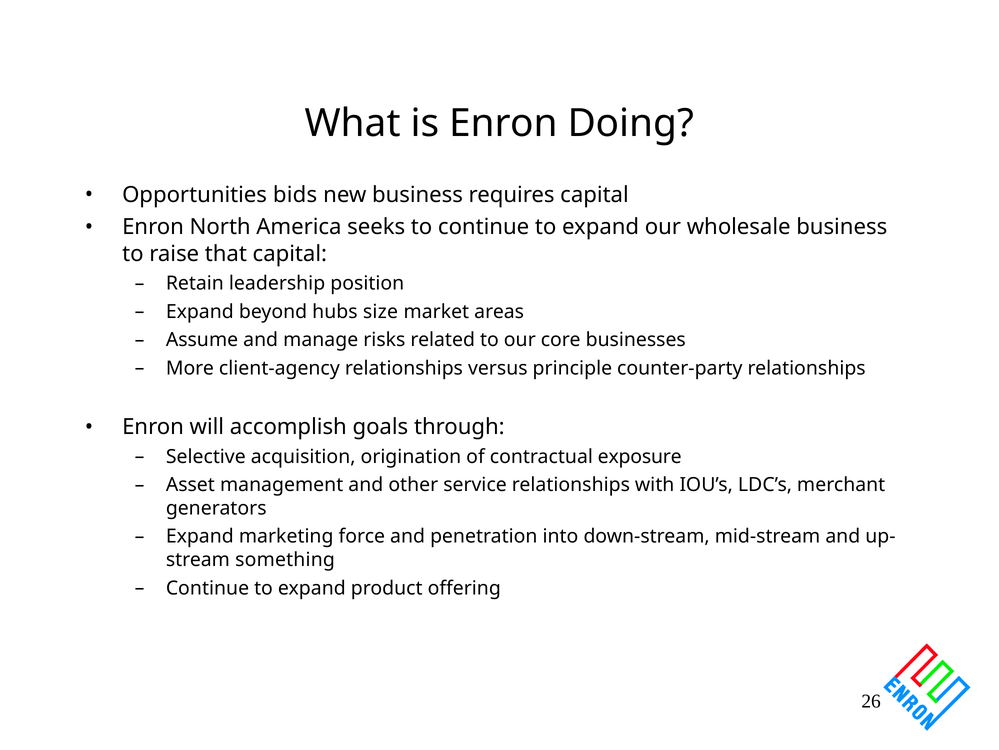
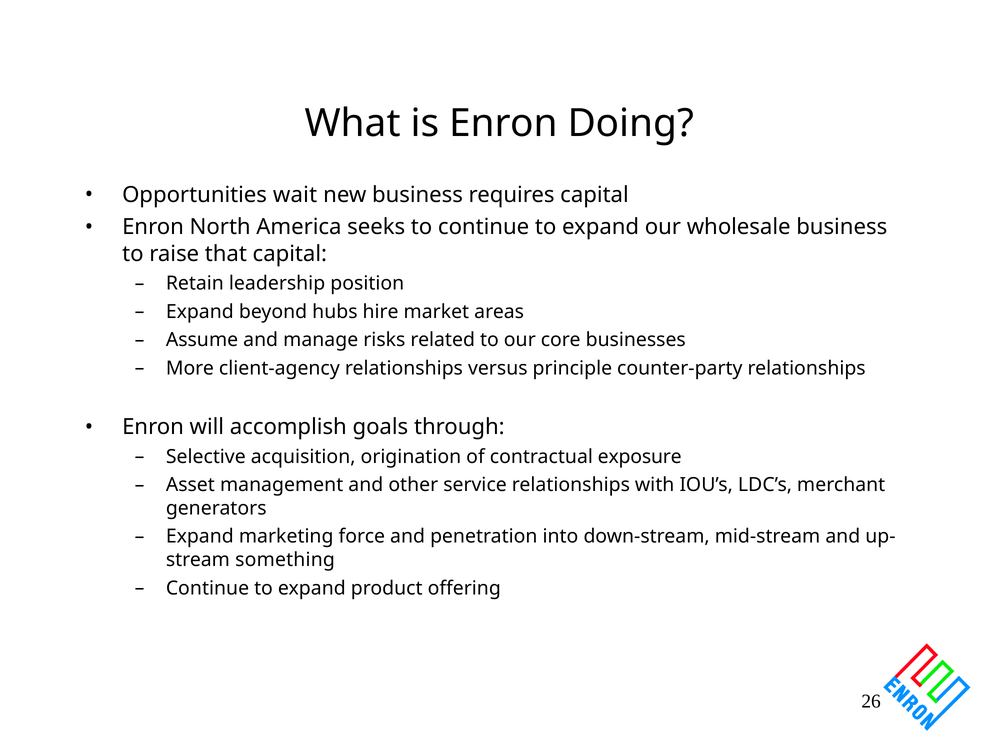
bids: bids -> wait
size: size -> hire
